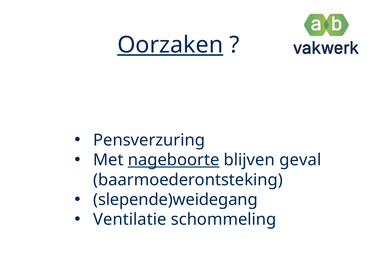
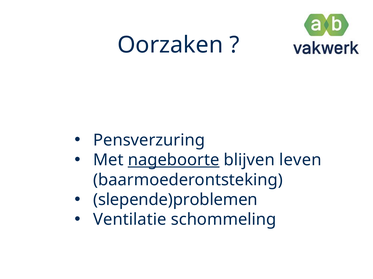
Oorzaken underline: present -> none
geval: geval -> leven
slepende)weidegang: slepende)weidegang -> slepende)problemen
